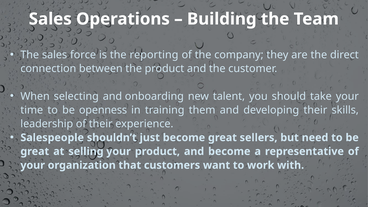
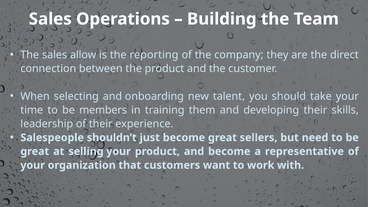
force: force -> allow
openness: openness -> members
